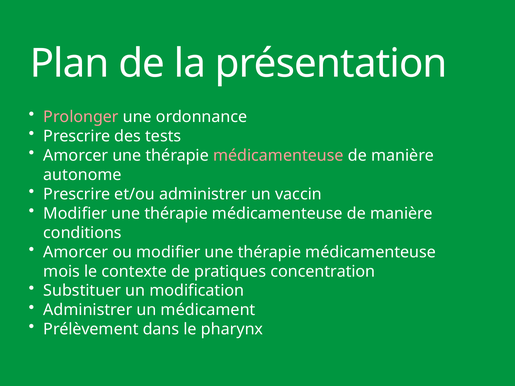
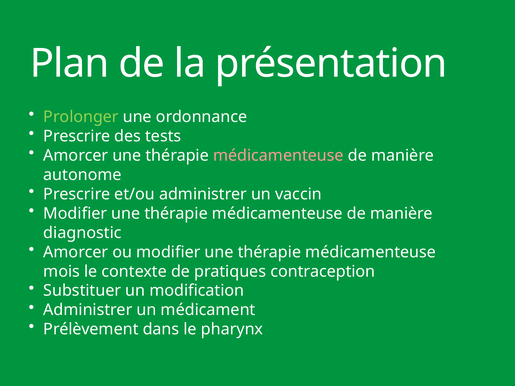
Prolonger colour: pink -> light green
conditions: conditions -> diagnostic
concentration: concentration -> contraception
